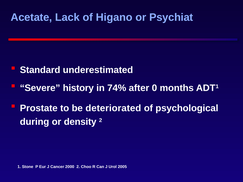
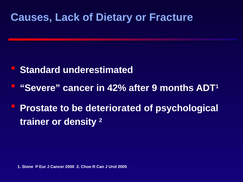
Acetate: Acetate -> Causes
Higano: Higano -> Dietary
Psychiat: Psychiat -> Fracture
Severe history: history -> cancer
74%: 74% -> 42%
0: 0 -> 9
during: during -> trainer
